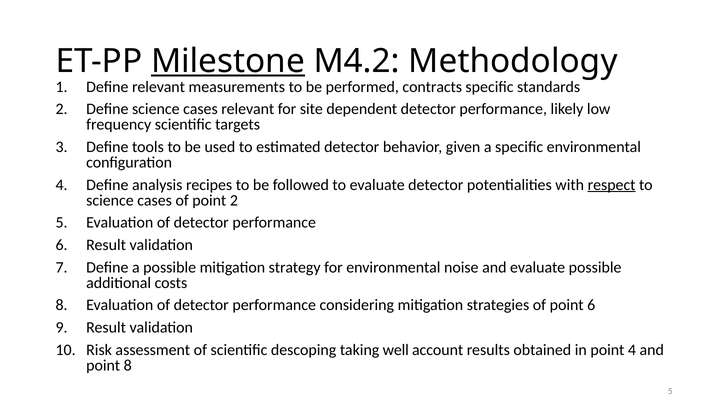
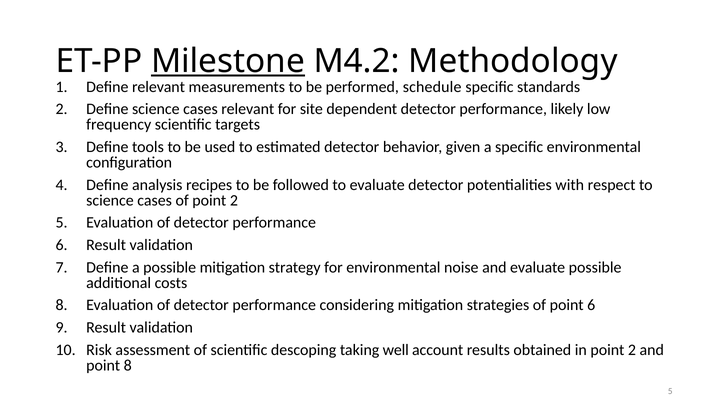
contracts: contracts -> schedule
respect underline: present -> none
in point 4: 4 -> 2
